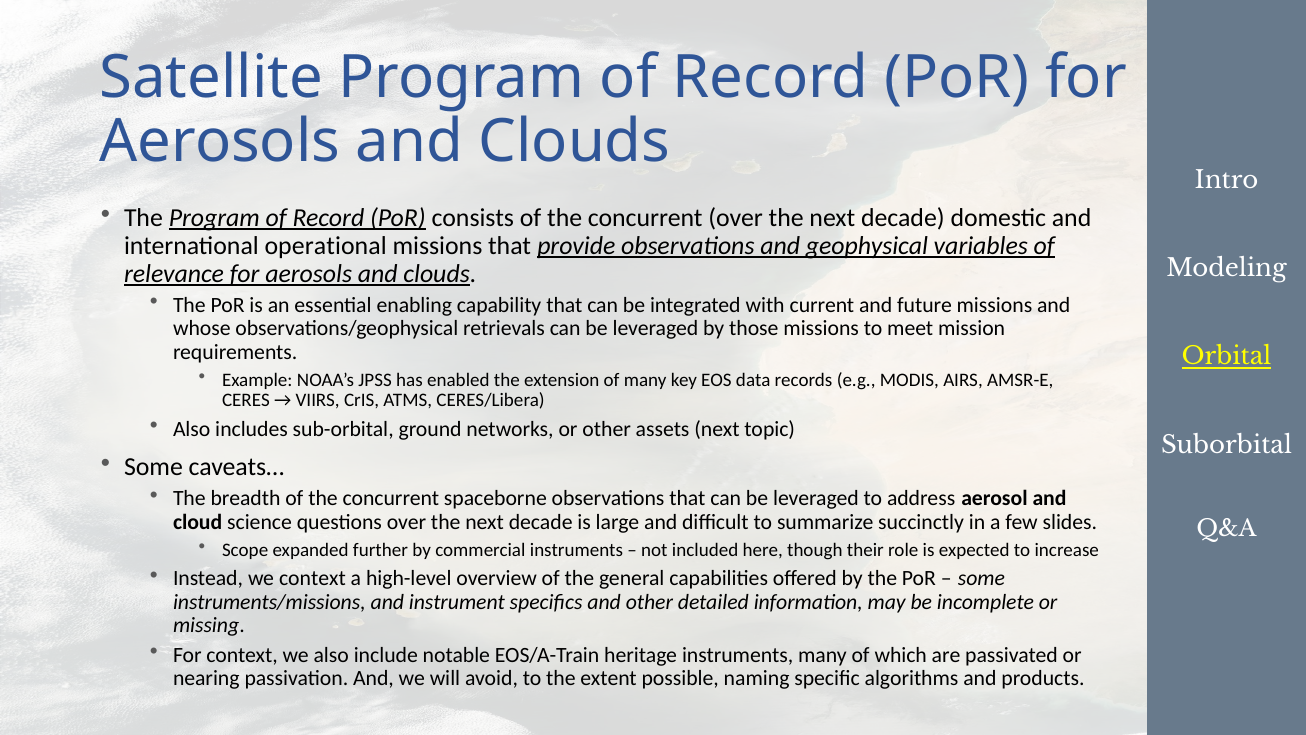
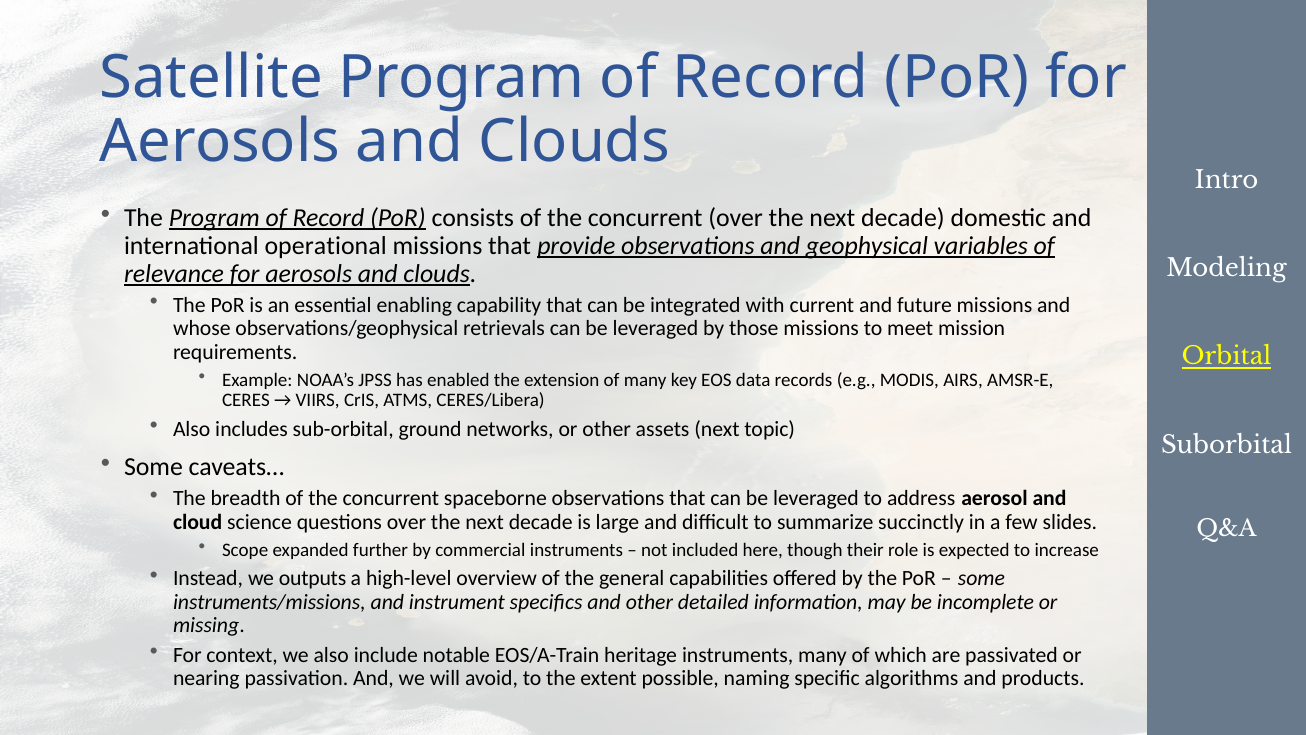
we context: context -> outputs
